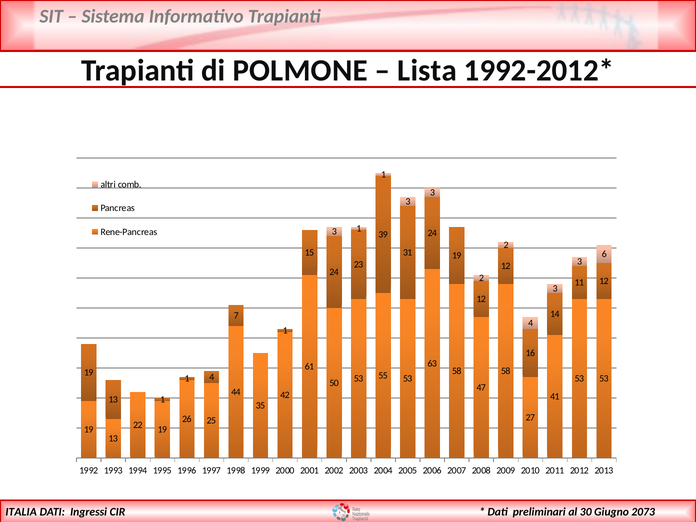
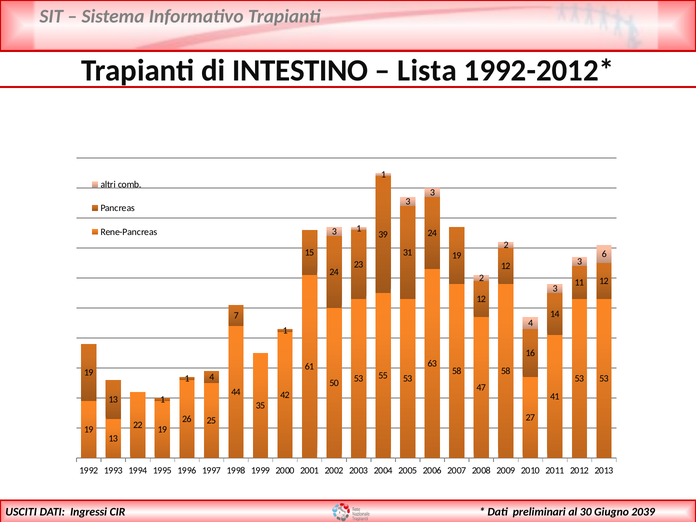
POLMONE: POLMONE -> INTESTINO
2073: 2073 -> 2039
ITALIA: ITALIA -> USCITI
